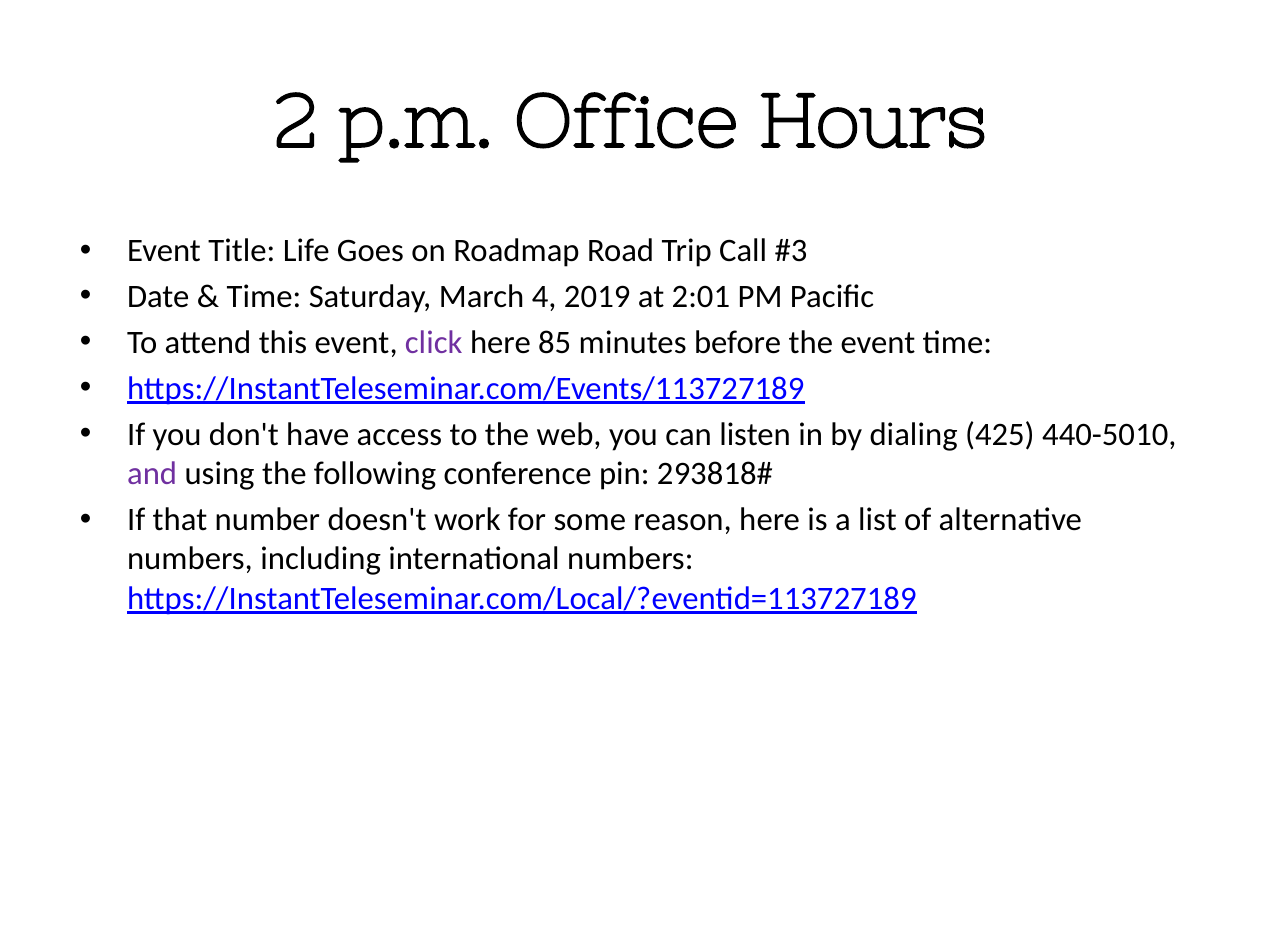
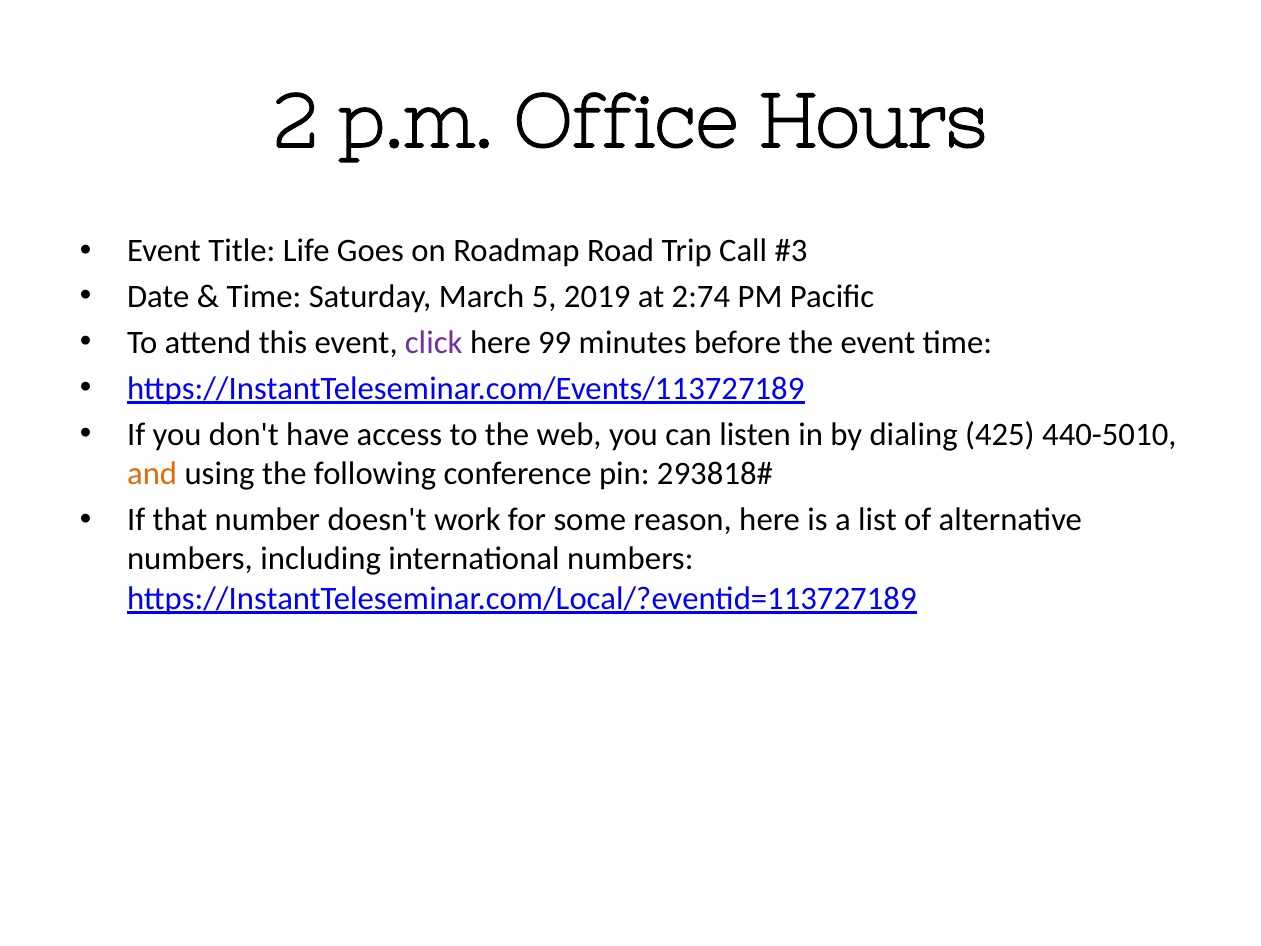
4: 4 -> 5
2:01: 2:01 -> 2:74
85: 85 -> 99
and colour: purple -> orange
